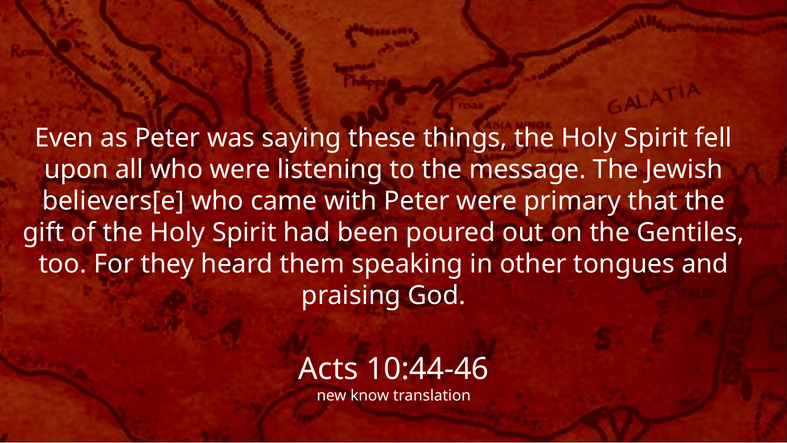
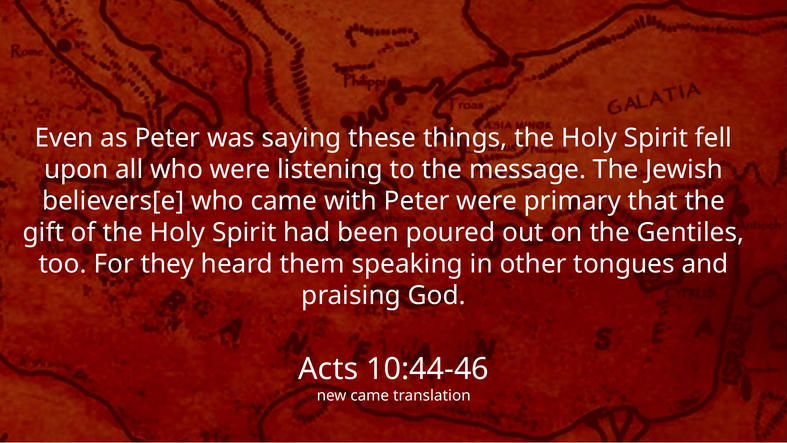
new know: know -> came
